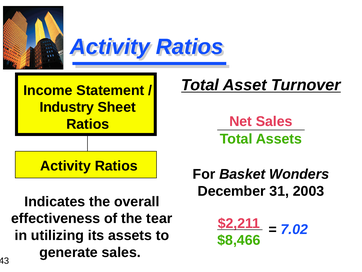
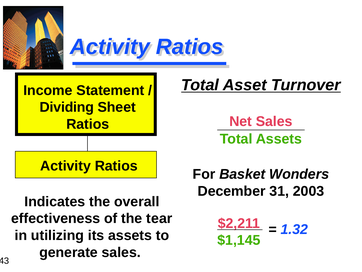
Industry: Industry -> Dividing
7.02: 7.02 -> 1.32
$8,466: $8,466 -> $1,145
